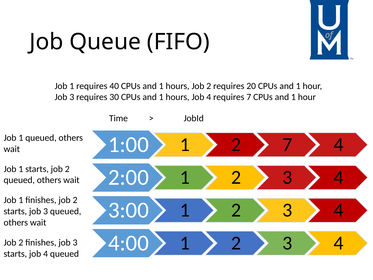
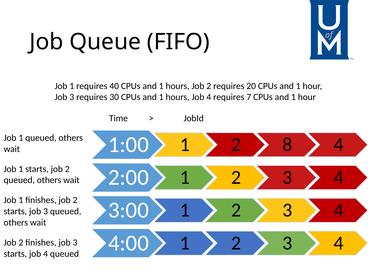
2 7: 7 -> 8
